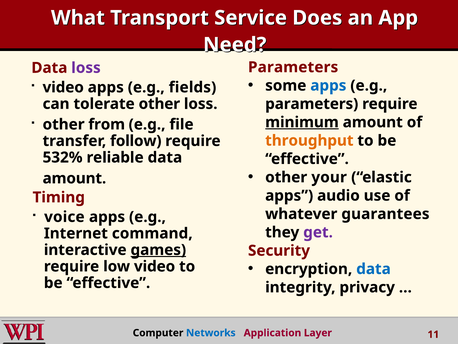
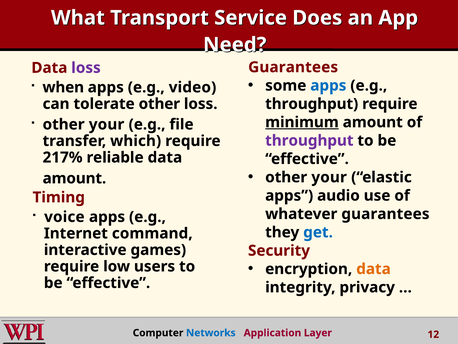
Parameters at (293, 67): Parameters -> Guarantees
video at (63, 87): video -> when
fields: fields -> video
parameters at (312, 104): parameters -> throughput
from at (107, 124): from -> your
throughput at (309, 140) colour: orange -> purple
follow: follow -> which
532%: 532% -> 217%
get colour: purple -> blue
games underline: present -> none
data at (374, 269) colour: blue -> orange
low video: video -> users
11: 11 -> 12
